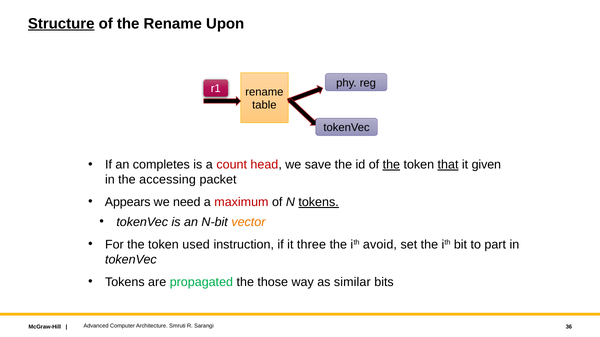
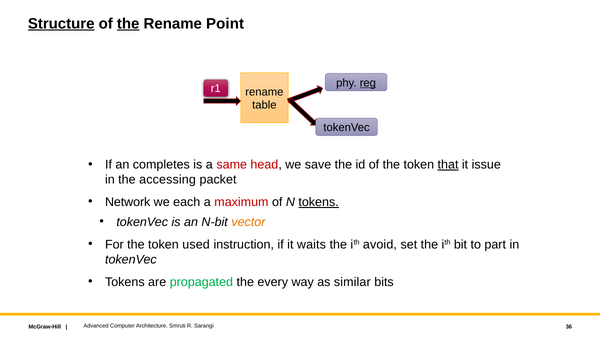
the at (128, 24) underline: none -> present
Upon: Upon -> Point
reg underline: none -> present
count: count -> same
the at (391, 165) underline: present -> none
given: given -> issue
Appears: Appears -> Network
need: need -> each
three: three -> waits
those: those -> every
